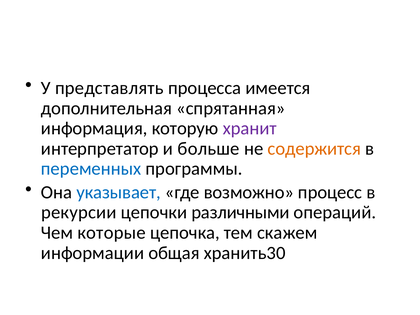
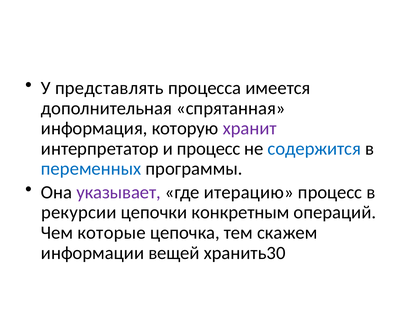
и больше: больше -> процесс
содержится colour: orange -> blue
указывает colour: blue -> purple
возможно: возможно -> итерацию
различными: различными -> конкретным
общая: общая -> вещей
